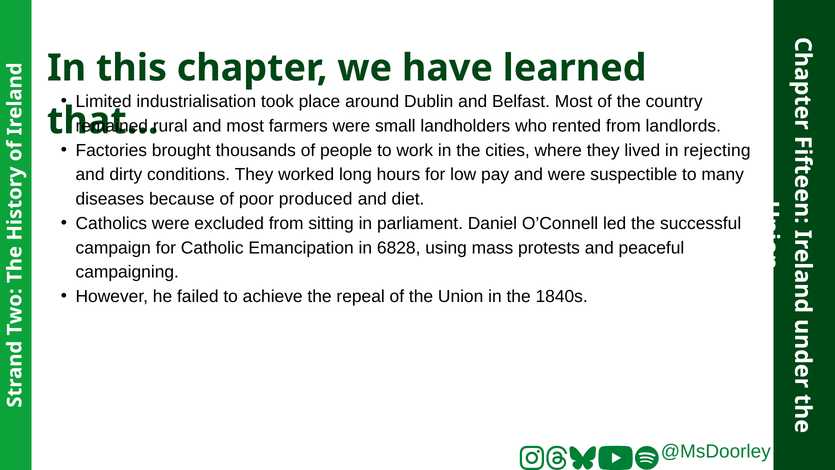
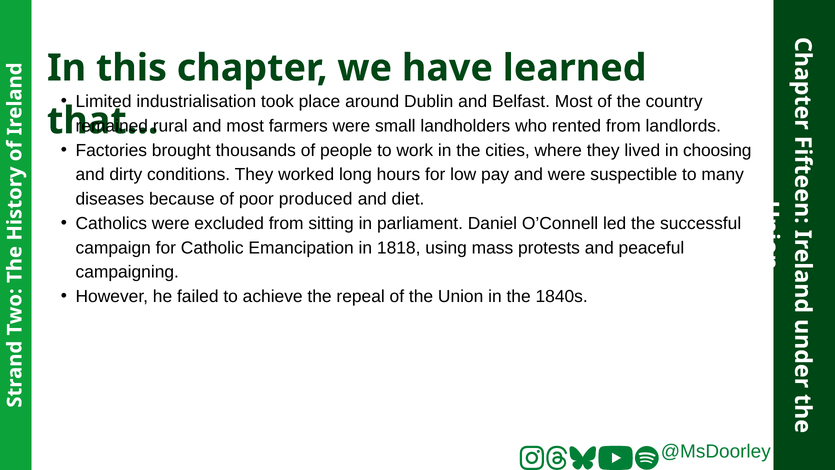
rejecting: rejecting -> choosing
6828: 6828 -> 1818
